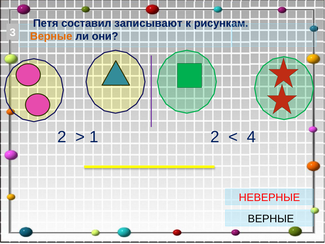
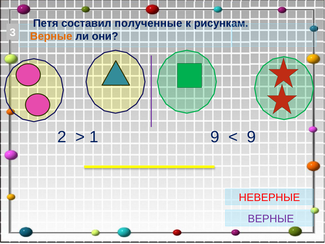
записывают: записывают -> полученные
1 2: 2 -> 9
4 at (251, 137): 4 -> 9
ВЕРНЫЕ at (271, 219) colour: black -> purple
